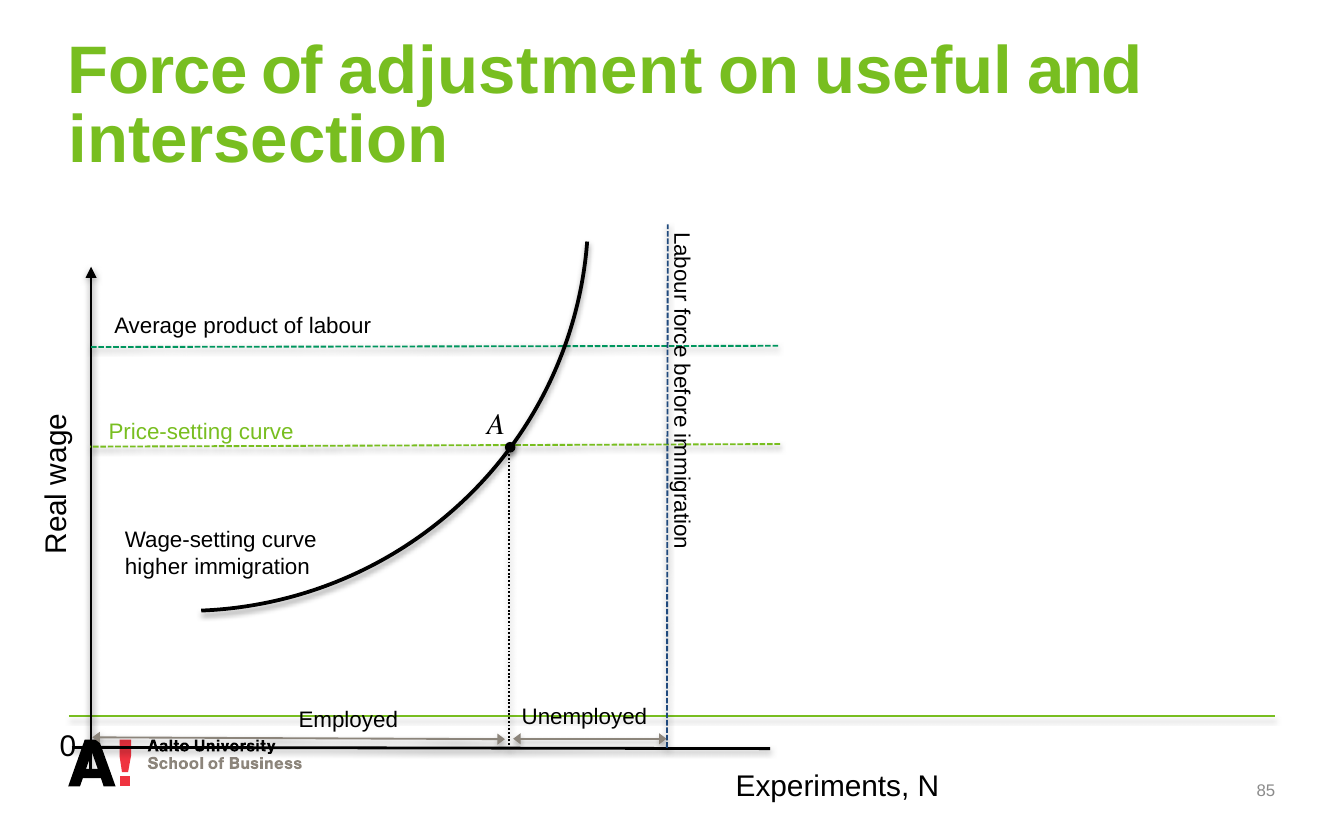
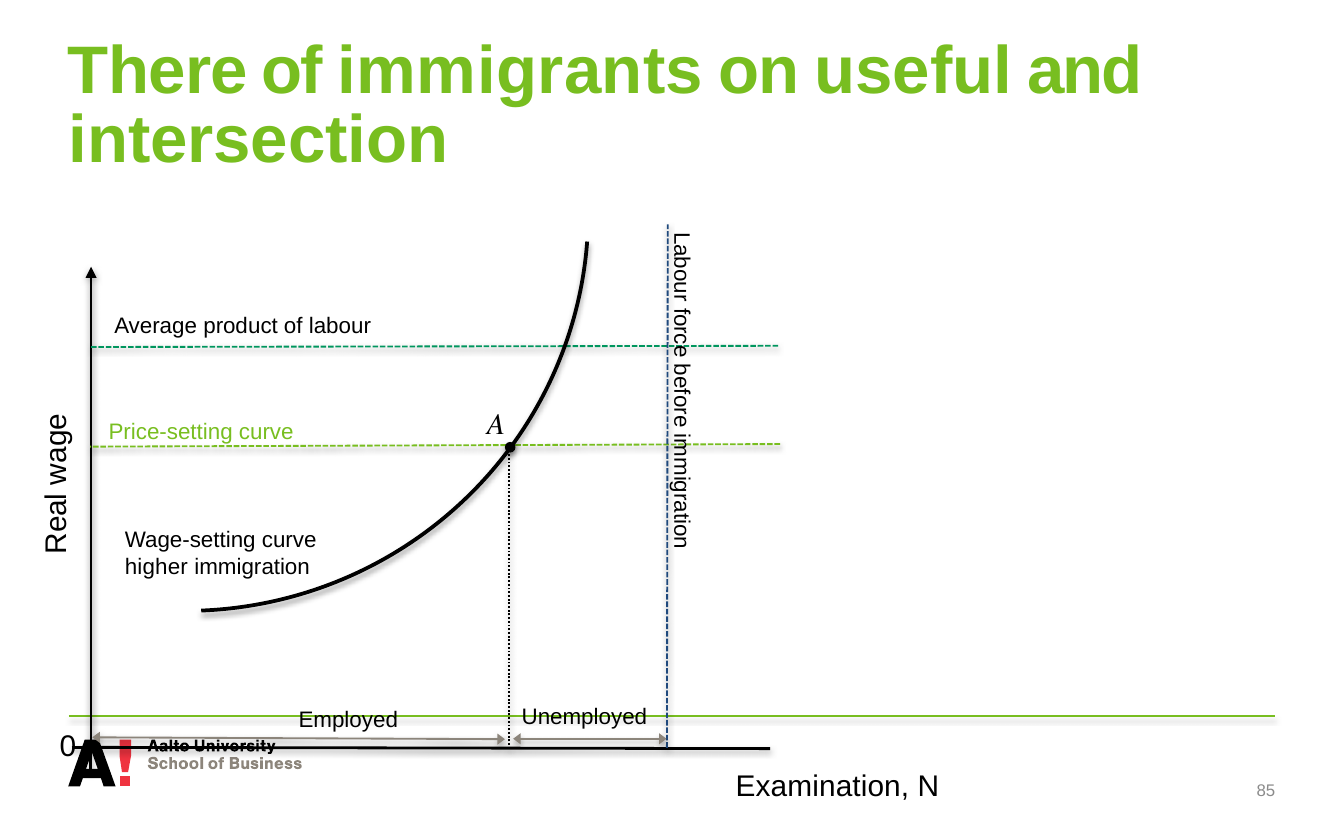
Force: Force -> There
adjustment: adjustment -> immigrants
Experiments: Experiments -> Examination
